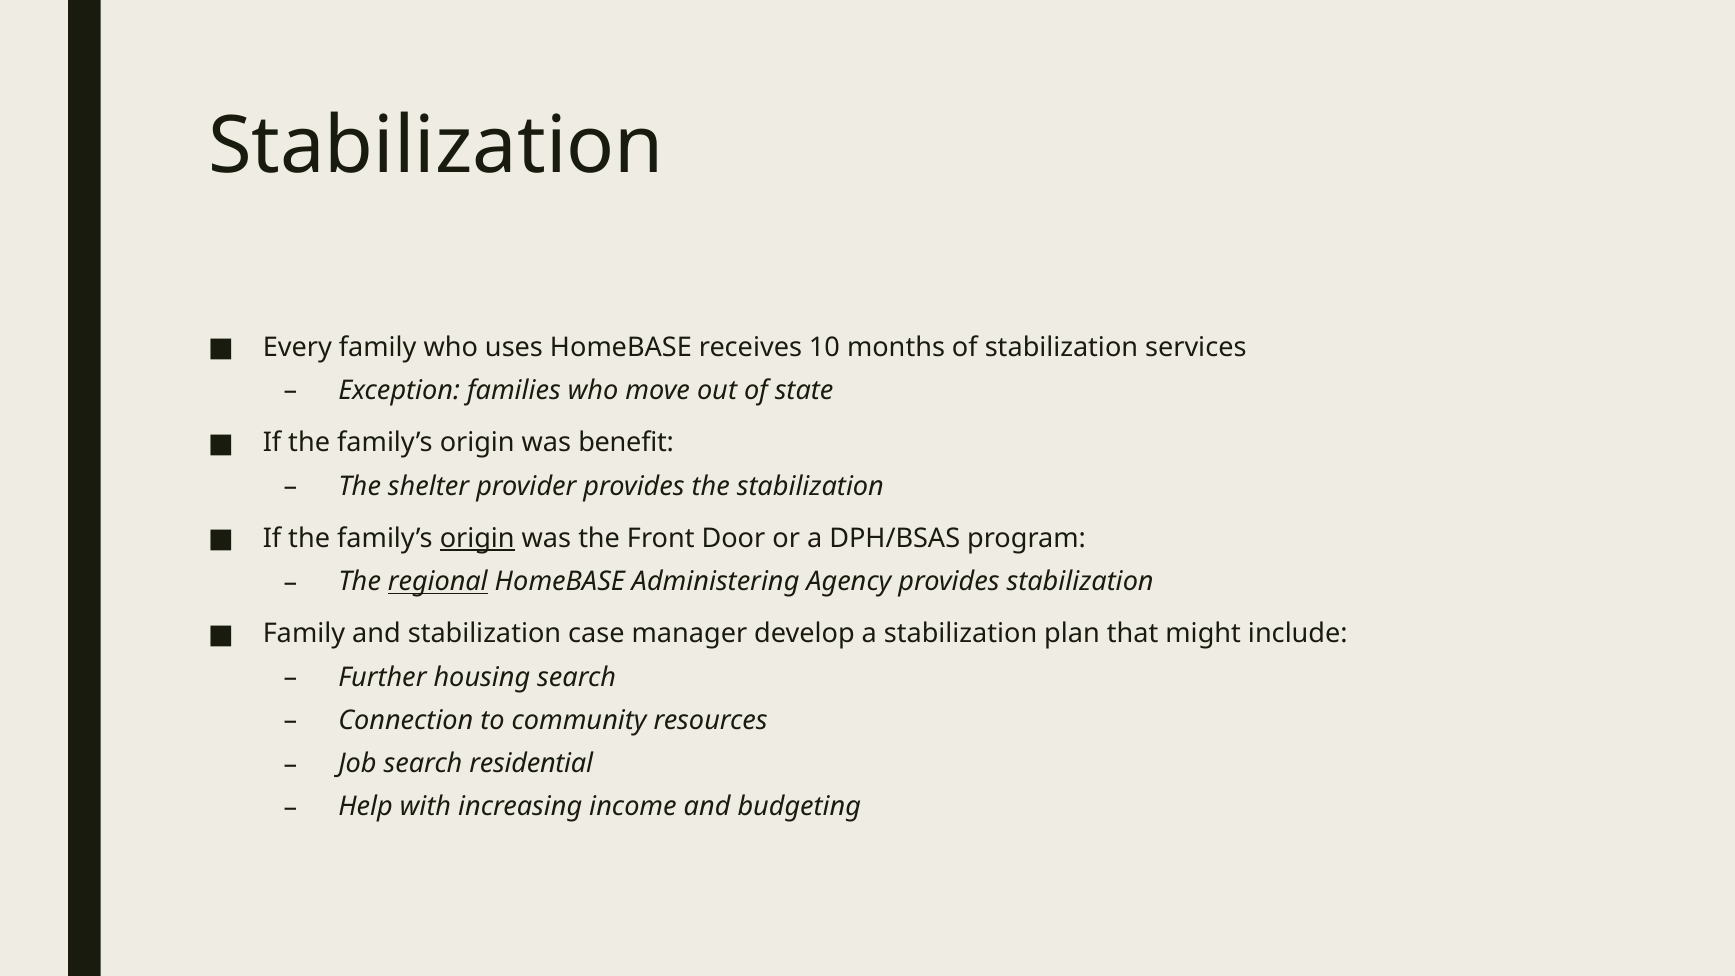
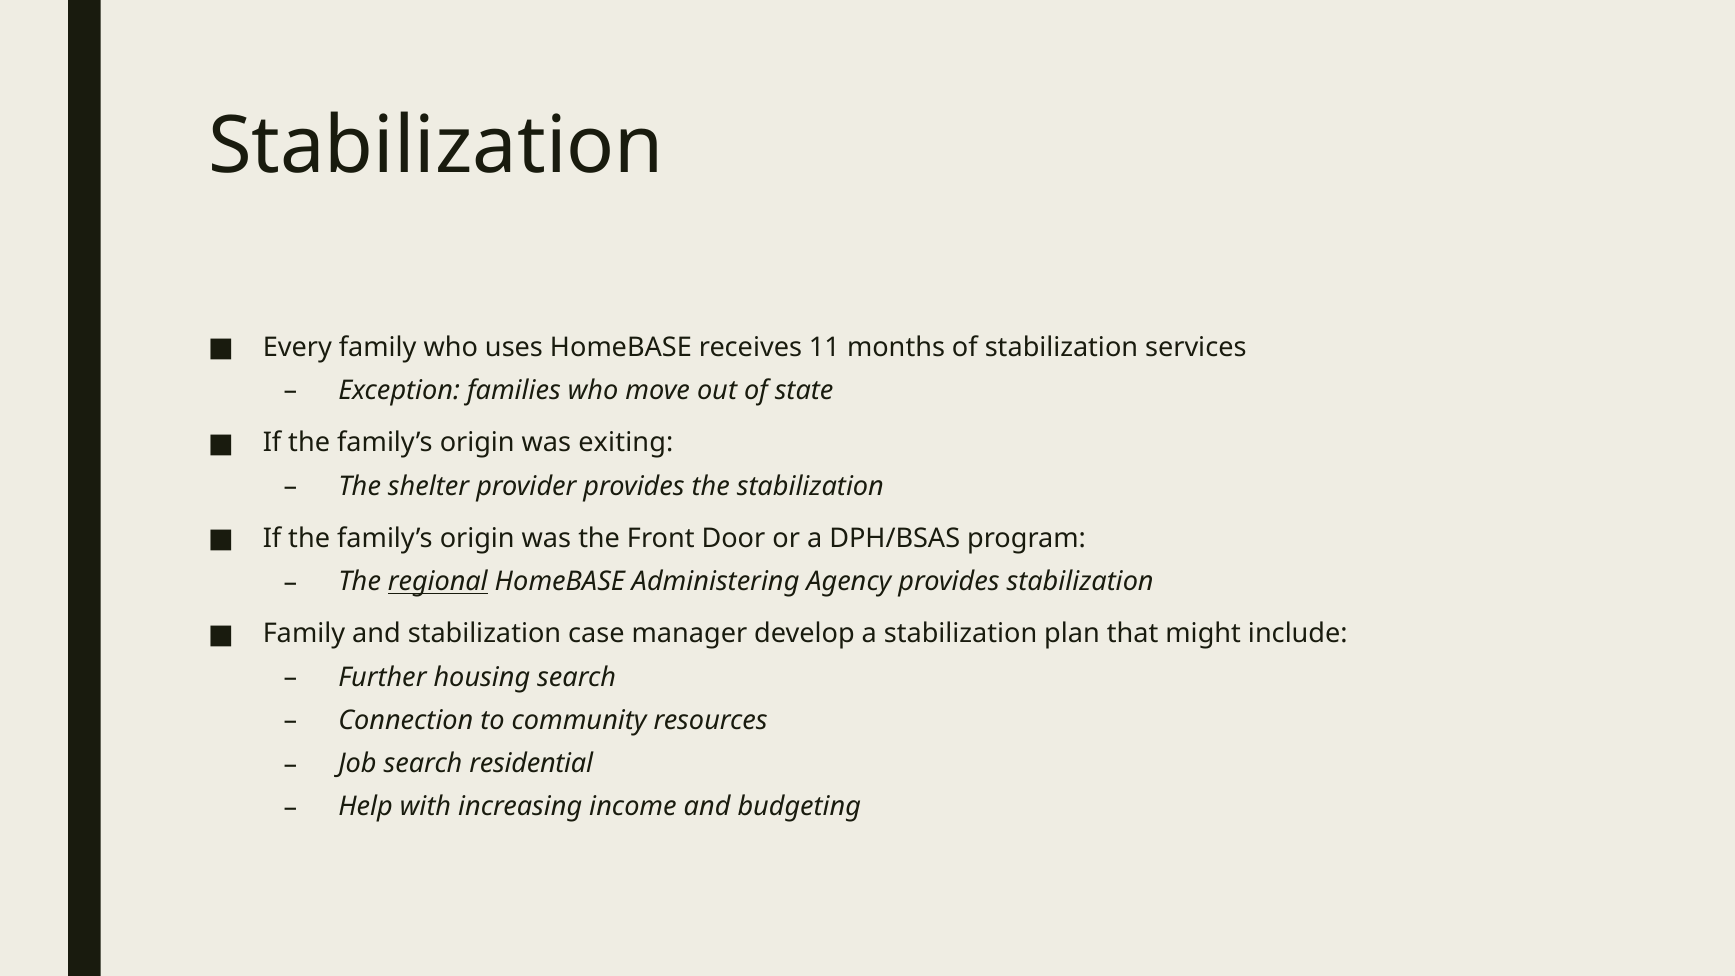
10: 10 -> 11
benefit: benefit -> exiting
origin at (477, 538) underline: present -> none
